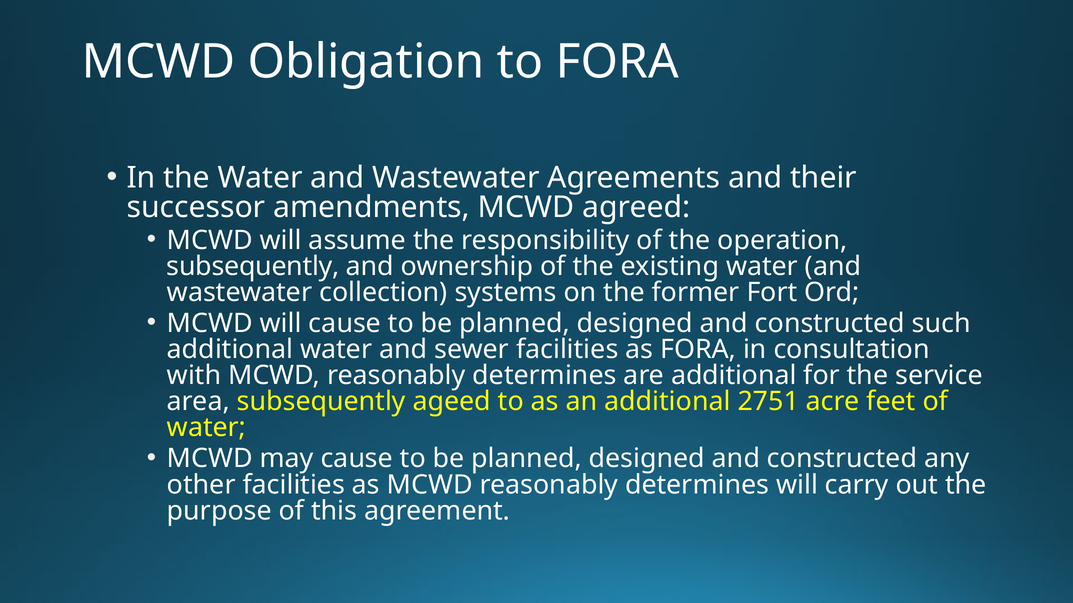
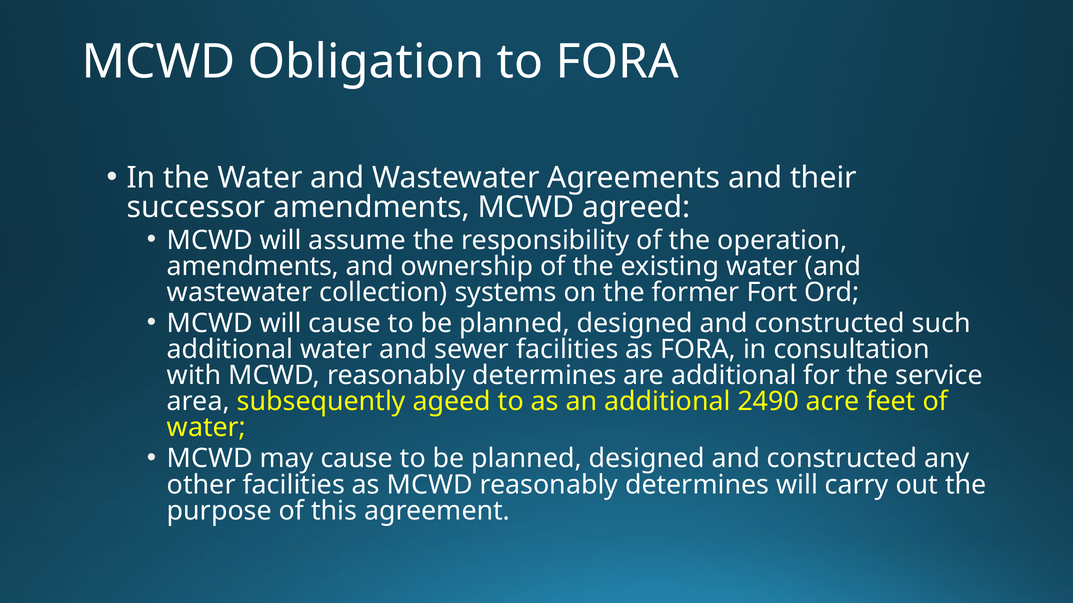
subsequently at (253, 266): subsequently -> amendments
2751: 2751 -> 2490
